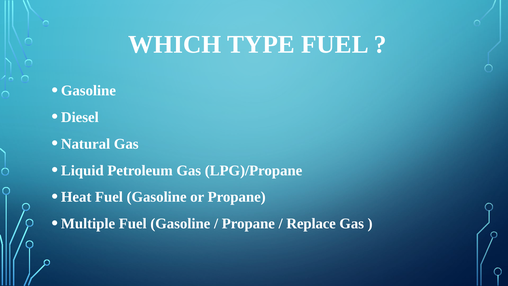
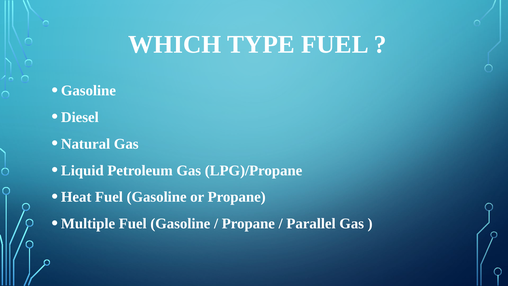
Replace: Replace -> Parallel
